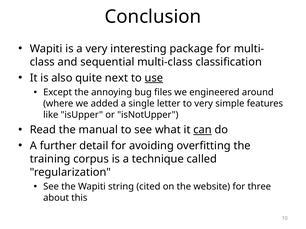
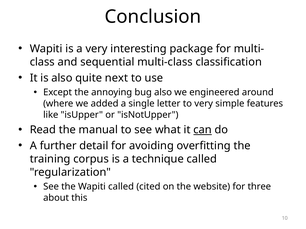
use underline: present -> none
bug files: files -> also
Wapiti string: string -> called
